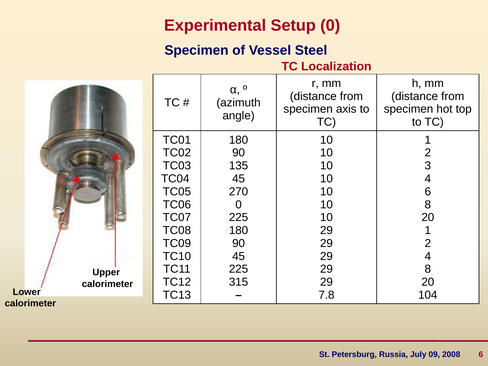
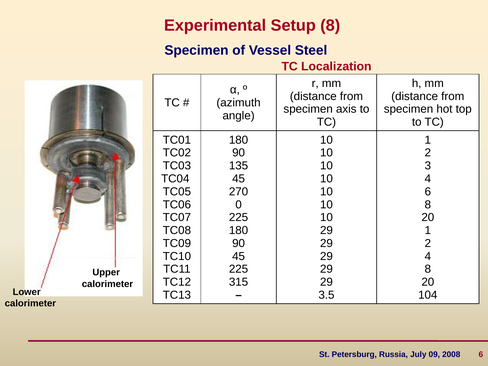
Setup 0: 0 -> 8
7.8: 7.8 -> 3.5
